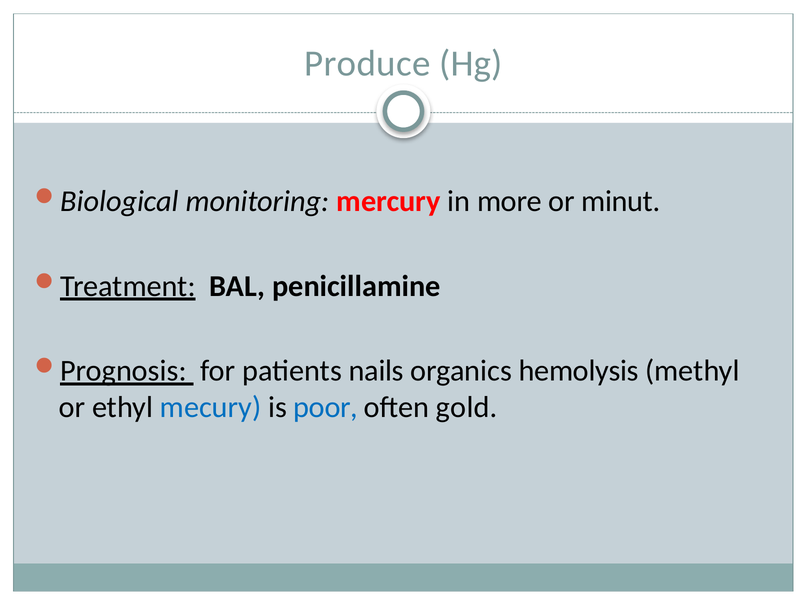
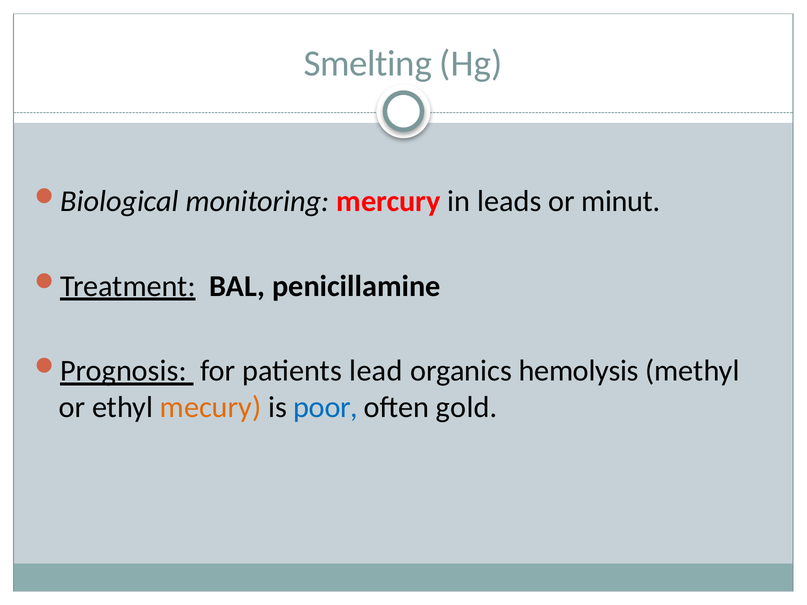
Produce: Produce -> Smelting
more: more -> leads
nails: nails -> lead
mecury colour: blue -> orange
